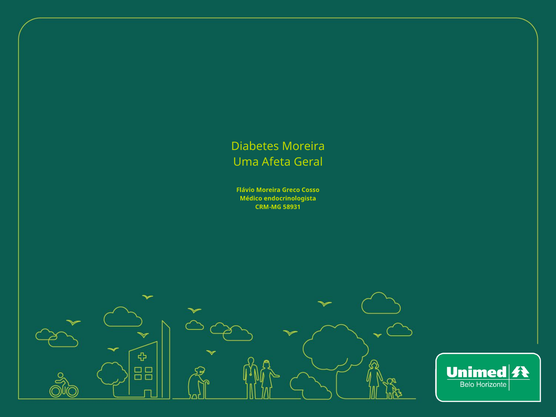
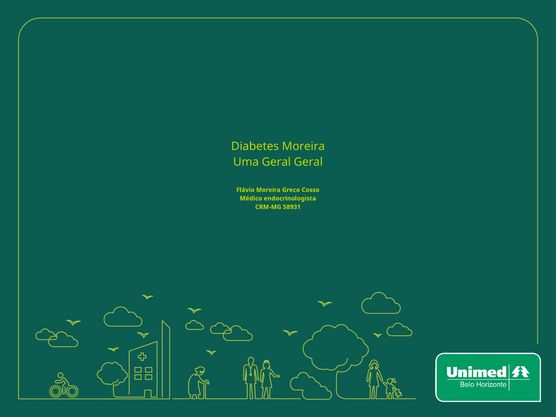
Uma Afeta: Afeta -> Geral
